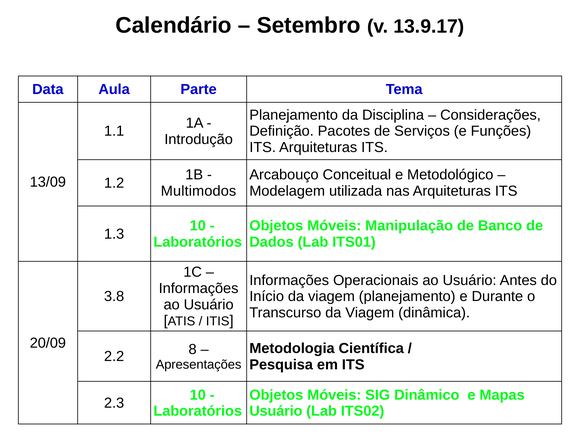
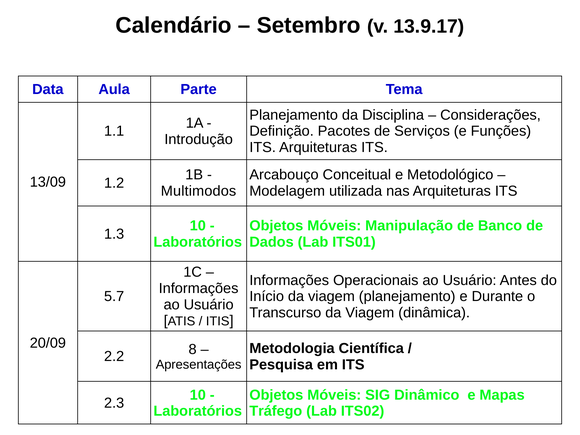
3.8: 3.8 -> 5.7
Usuário at (276, 411): Usuário -> Tráfego
